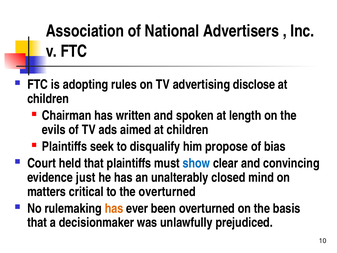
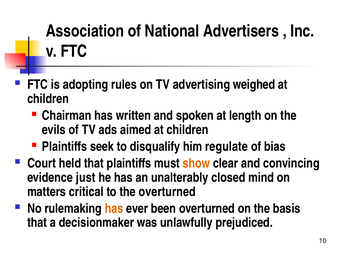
disclose: disclose -> weighed
propose: propose -> regulate
show colour: blue -> orange
